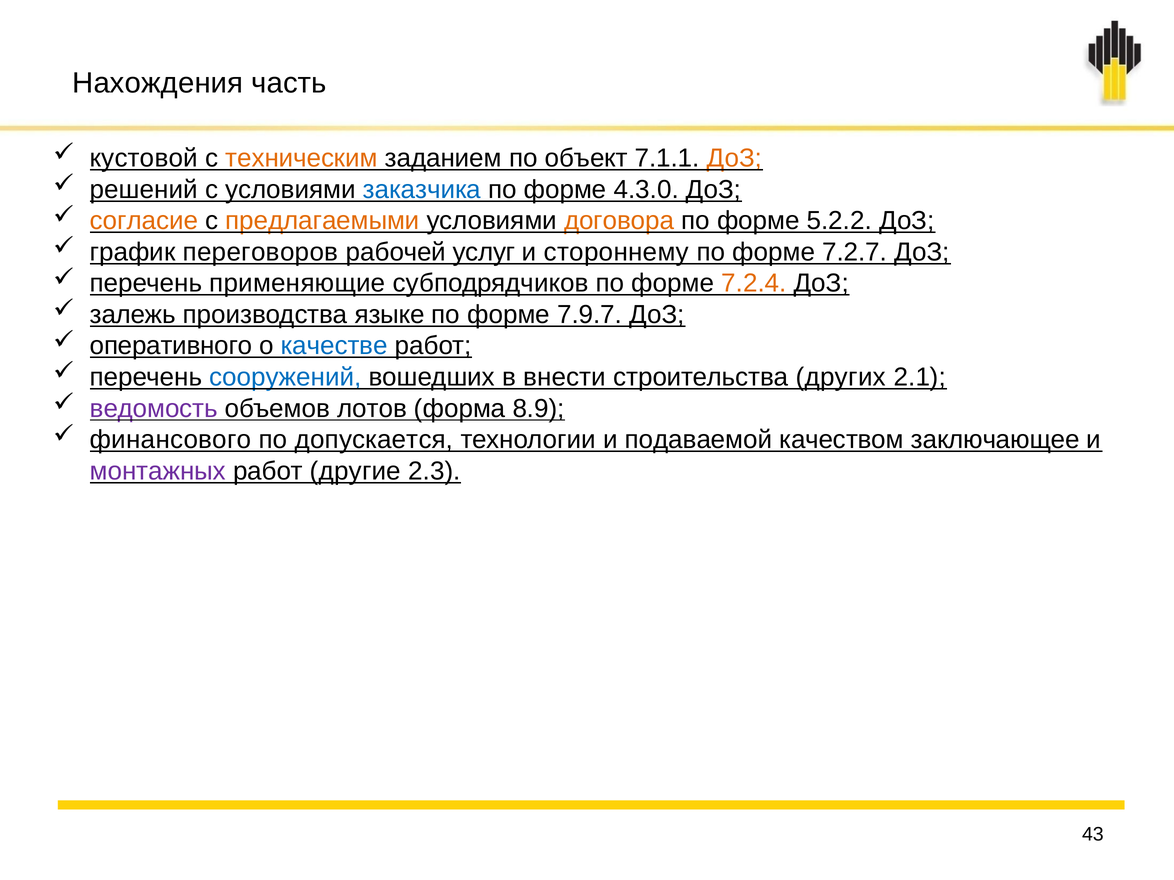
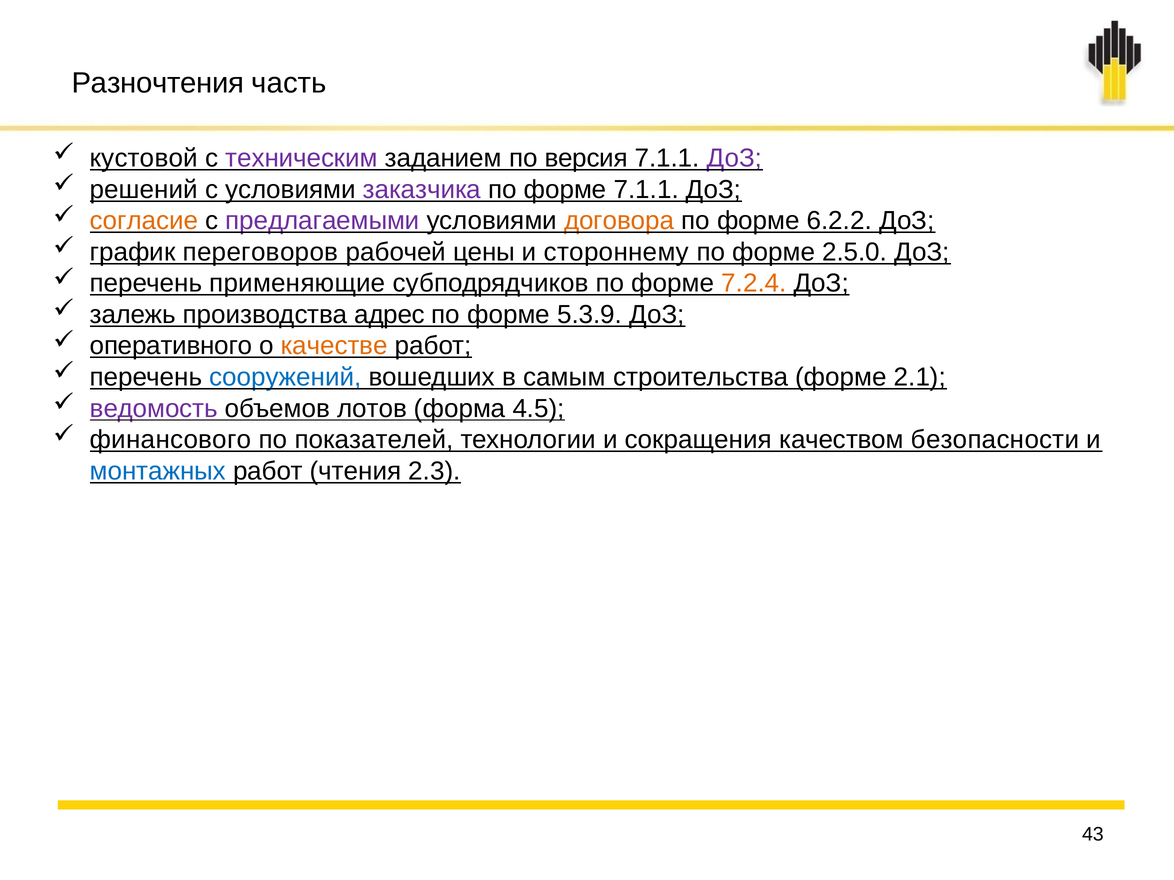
Нахождения: Нахождения -> Разночтения
техническим colour: orange -> purple
объект: объект -> версия
ДоЗ at (734, 158) colour: orange -> purple
заказчика colour: blue -> purple
форме 4.3.0: 4.3.0 -> 7.1.1
предлагаемыми colour: orange -> purple
5.2.2: 5.2.2 -> 6.2.2
услуг: услуг -> цены
7.2.7: 7.2.7 -> 2.5.0
языке: языке -> адрес
7.9.7: 7.9.7 -> 5.3.9
качестве colour: blue -> orange
внести: внести -> самым
строительства других: других -> форме
8.9: 8.9 -> 4.5
допускается: допускается -> показателей
подаваемой: подаваемой -> сокращения
заключающее: заключающее -> безопасности
монтажных colour: purple -> blue
другие: другие -> чтения
